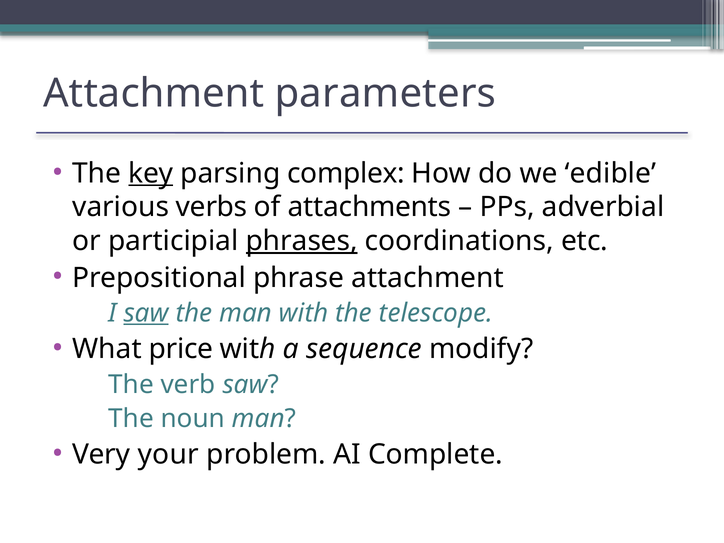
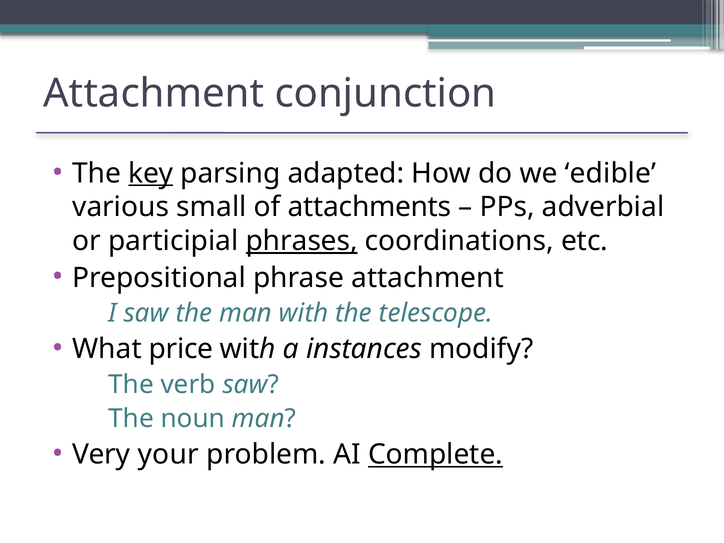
parameters: parameters -> conjunction
complex: complex -> adapted
verbs: verbs -> small
saw at (146, 313) underline: present -> none
sequence: sequence -> instances
Complete underline: none -> present
